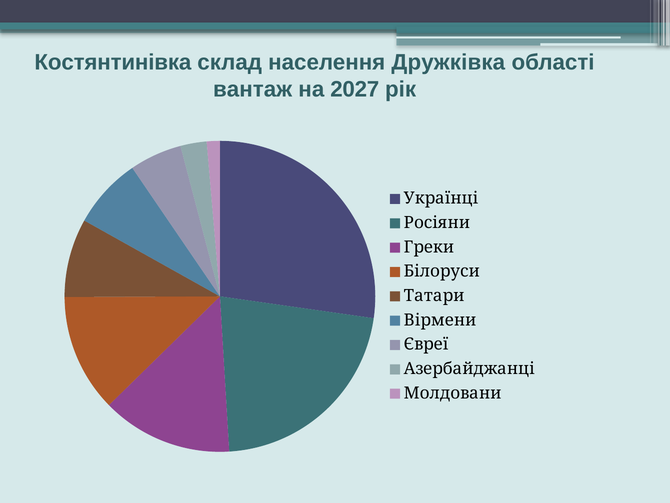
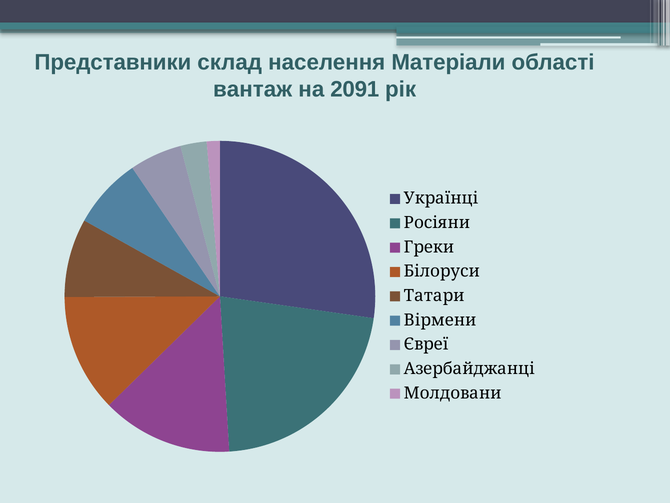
Костянтинівка: Костянтинівка -> Представники
Дружківка: Дружківка -> Матеріали
2027: 2027 -> 2091
